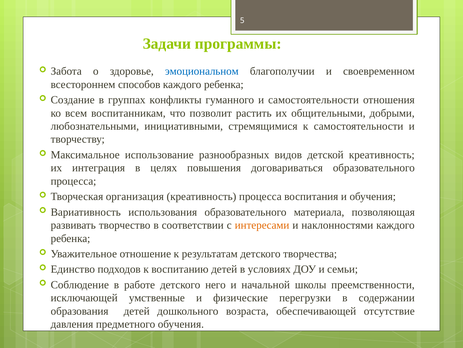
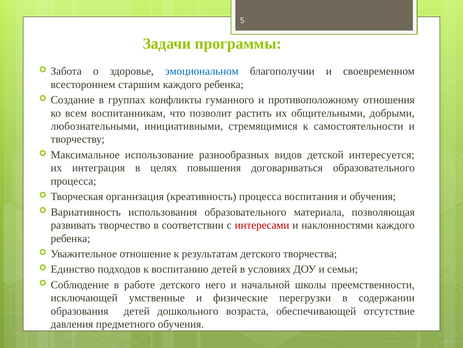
способов: способов -> старшим
и самостоятельности: самостоятельности -> противоположному
детской креативность: креативность -> интересуется
интересами colour: orange -> red
